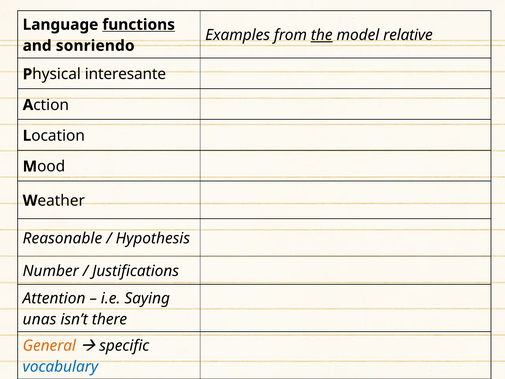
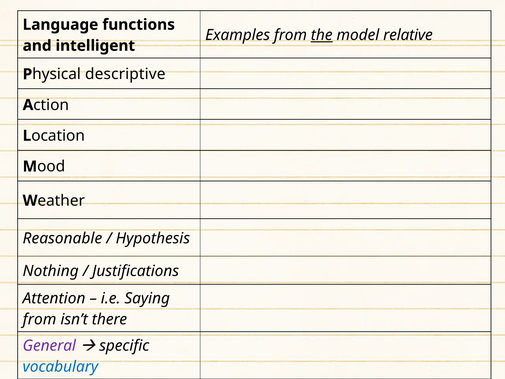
functions underline: present -> none
sonriendo: sonriendo -> intelligent
interesante: interesante -> descriptive
Number: Number -> Nothing
unas at (40, 319): unas -> from
General colour: orange -> purple
